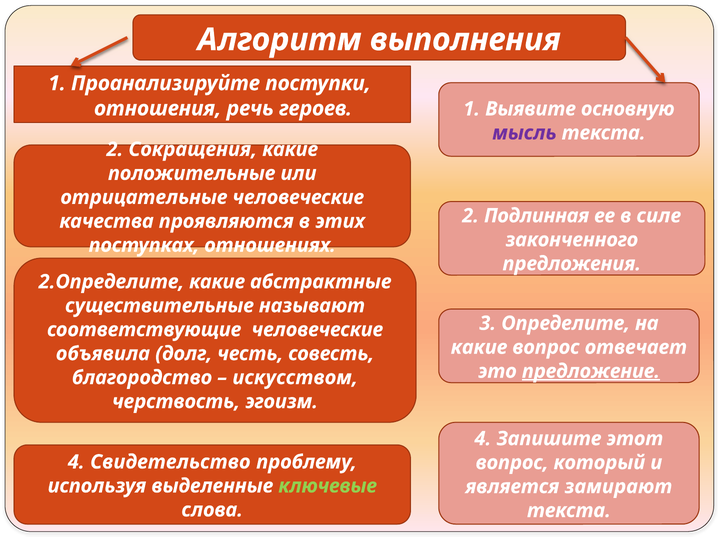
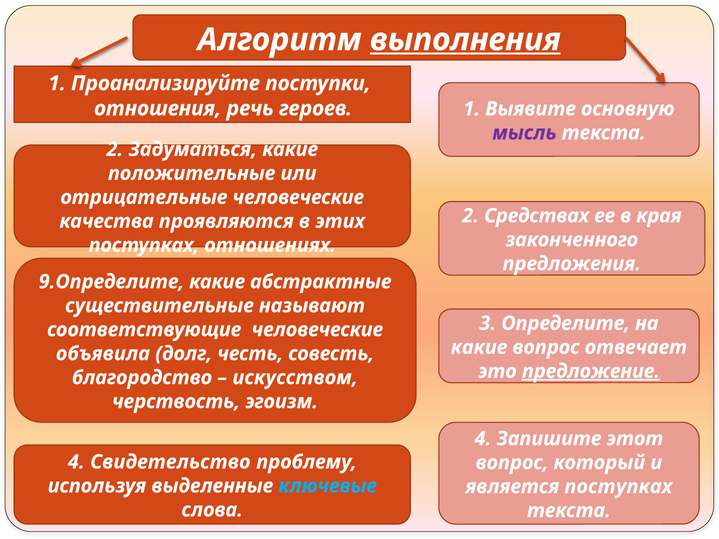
выполнения underline: none -> present
Сокращения: Сокращения -> Задуматься
Подлинная: Подлинная -> Средствах
силе: силе -> края
2.Определите: 2.Определите -> 9.Определите
ключевые colour: light green -> light blue
является замирают: замирают -> поступках
